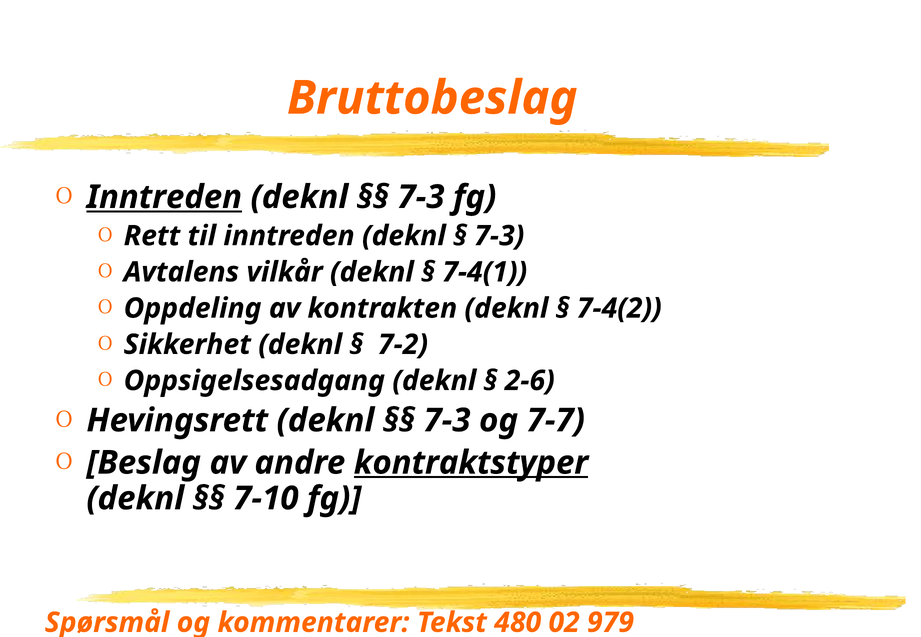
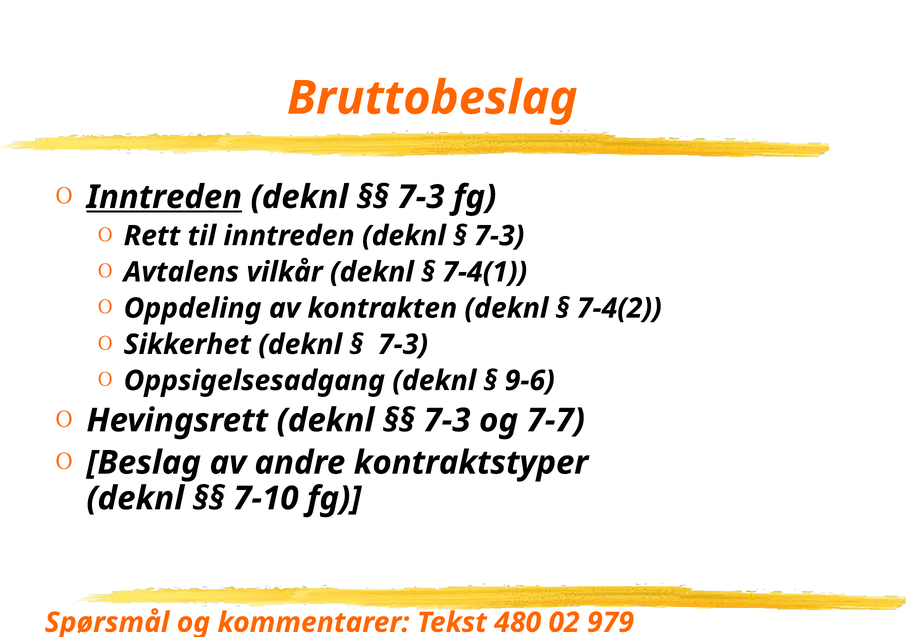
7-2 at (403, 345): 7-2 -> 7-3
2-6: 2-6 -> 9-6
kontraktstyper underline: present -> none
